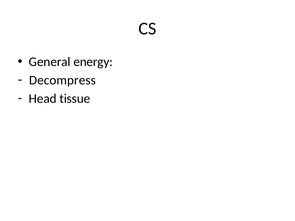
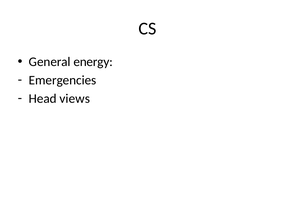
Decompress: Decompress -> Emergencies
tissue: tissue -> views
